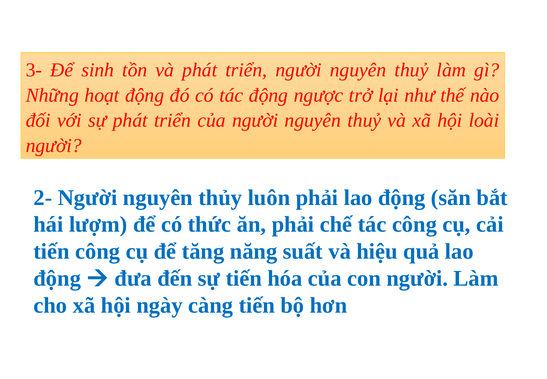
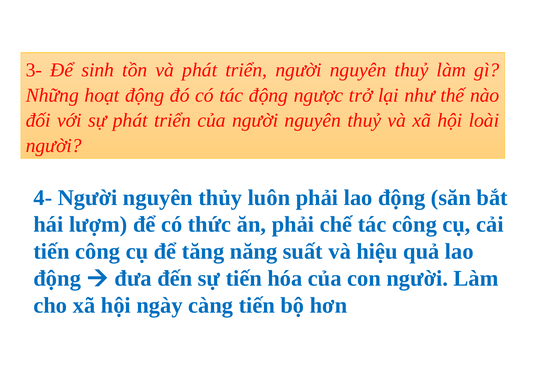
2-: 2- -> 4-
